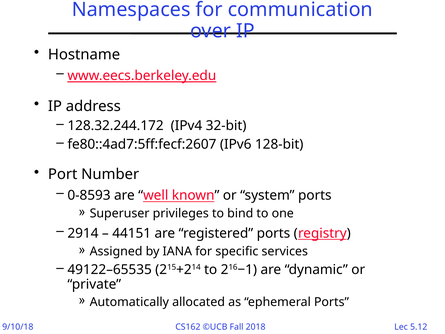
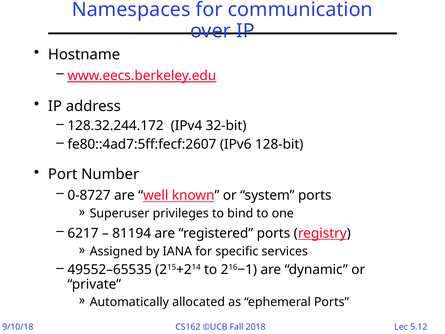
0-8593: 0-8593 -> 0-8727
2914: 2914 -> 6217
44151: 44151 -> 81194
49122–65535: 49122–65535 -> 49552–65535
